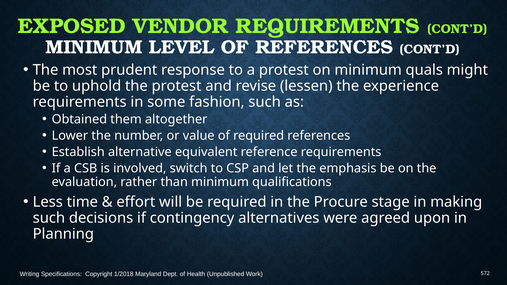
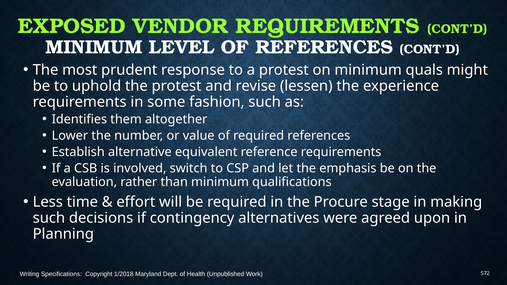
Obtained: Obtained -> Identifies
